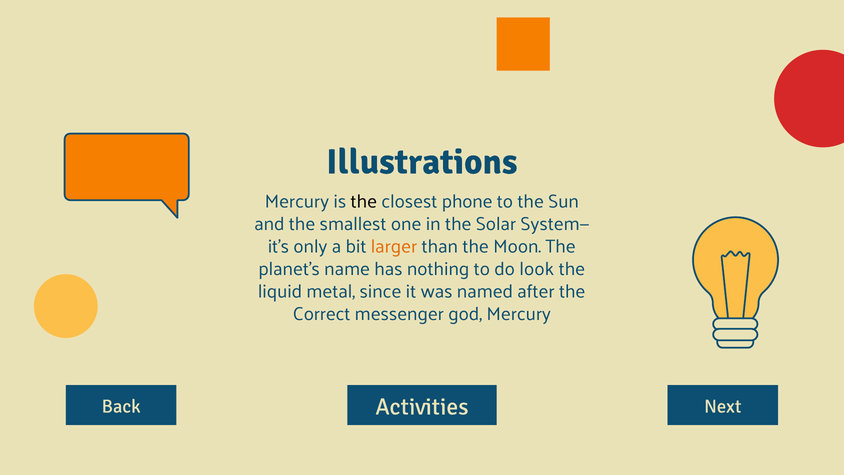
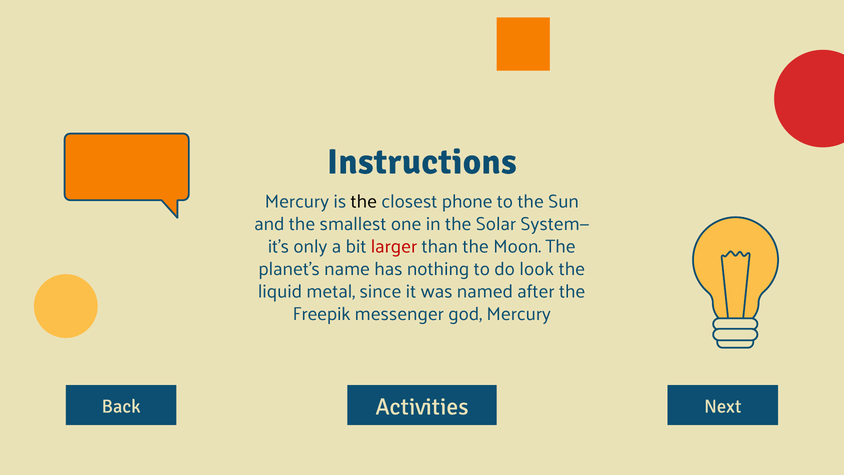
Illustrations: Illustrations -> Instructions
larger colour: orange -> red
Correct: Correct -> Freepik
